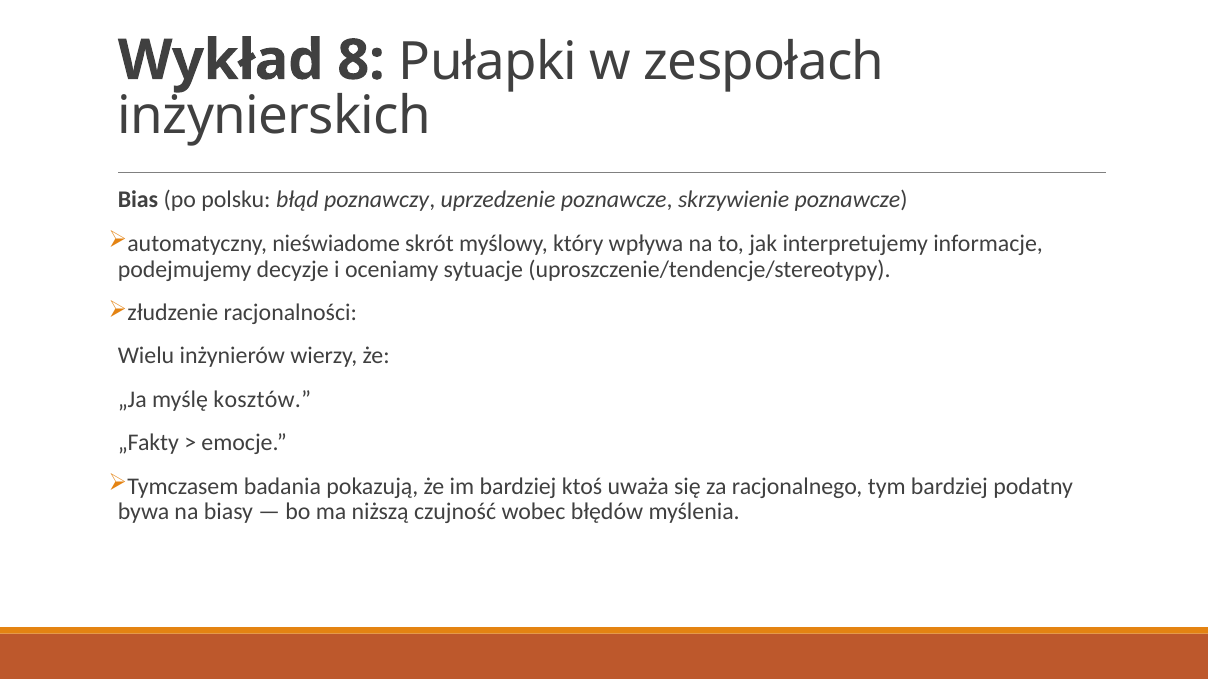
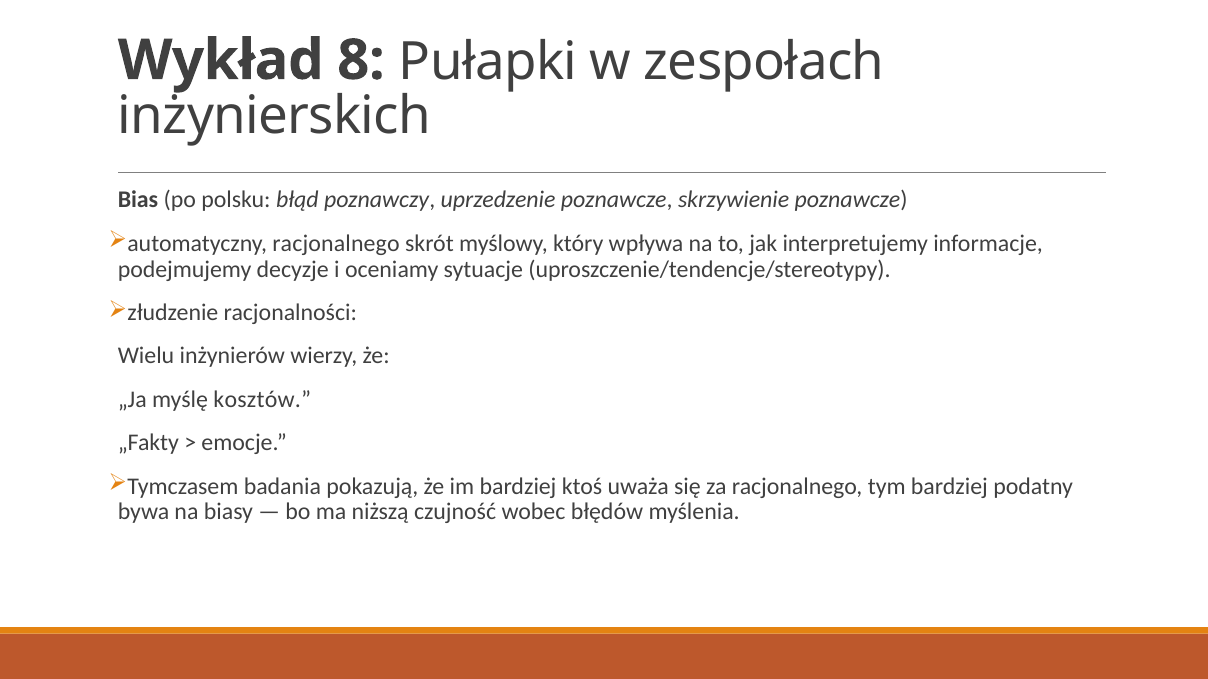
nieświadome at (336, 244): nieświadome -> racjonalnego
